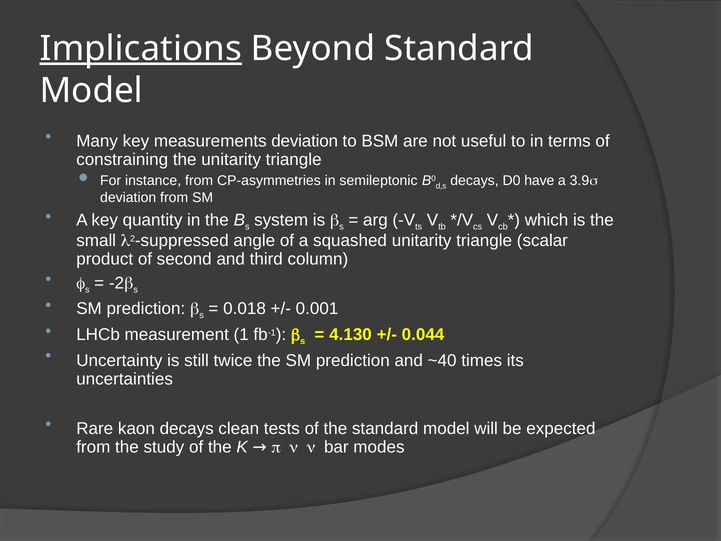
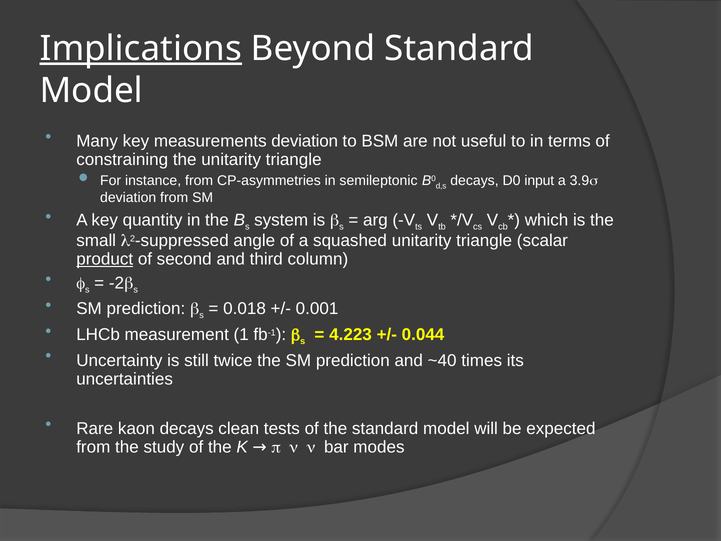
have: have -> input
product underline: none -> present
4.130: 4.130 -> 4.223
